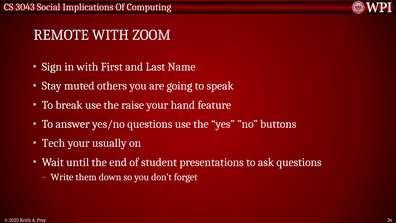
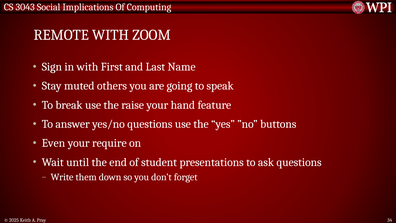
Tech: Tech -> Even
usually: usually -> require
